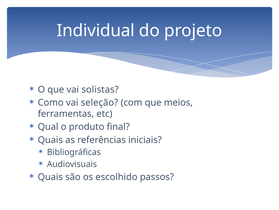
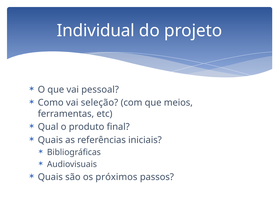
solistas: solistas -> pessoal
escolhido: escolhido -> próximos
